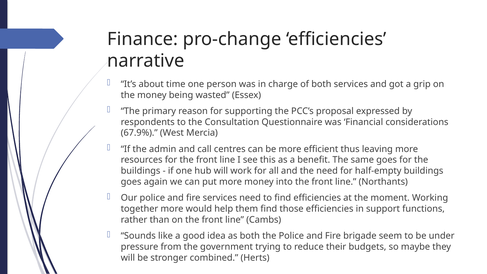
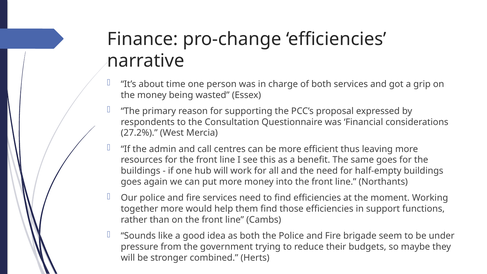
67.9%: 67.9% -> 27.2%
